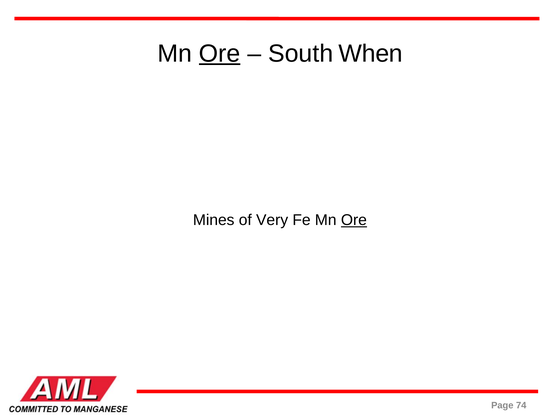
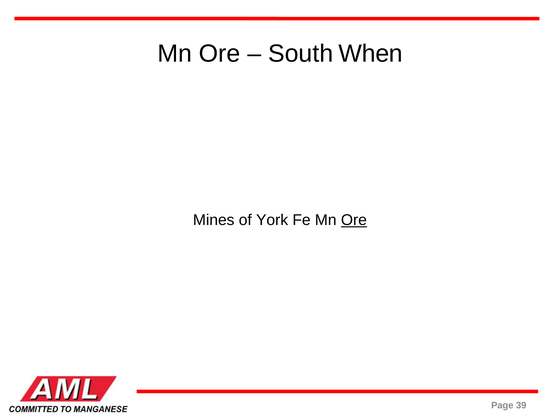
Ore at (220, 54) underline: present -> none
Very: Very -> York
74: 74 -> 39
